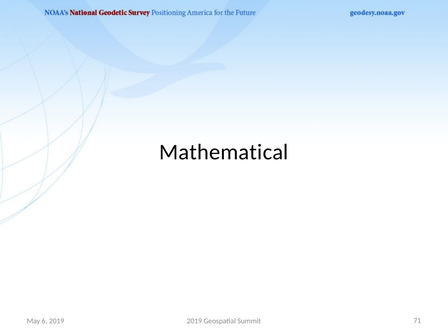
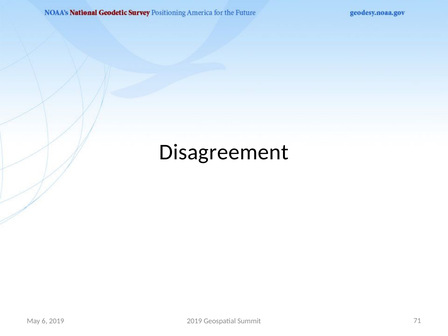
Mathematical: Mathematical -> Disagreement
